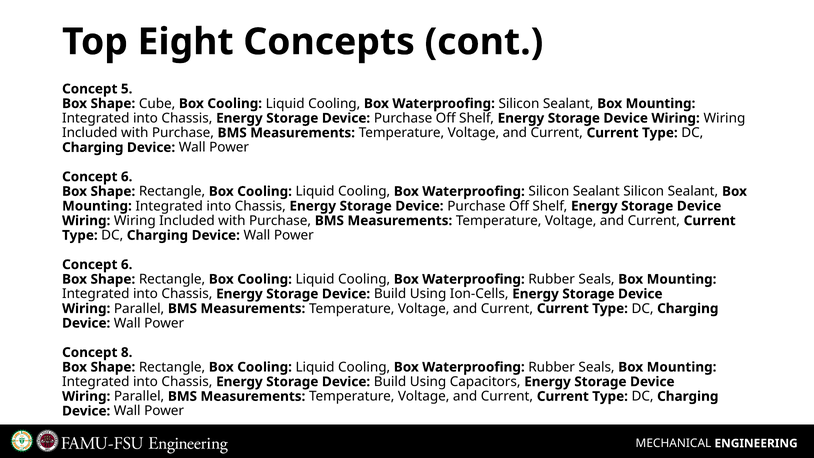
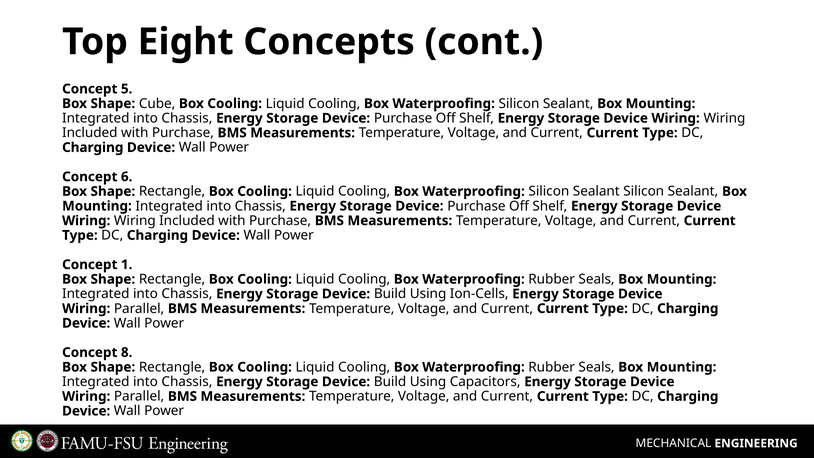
6 at (127, 265): 6 -> 1
